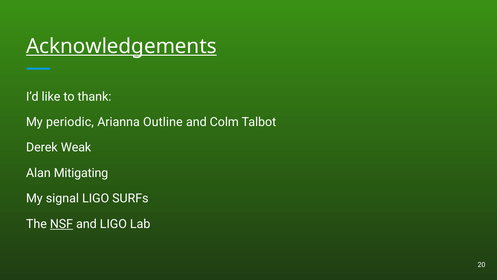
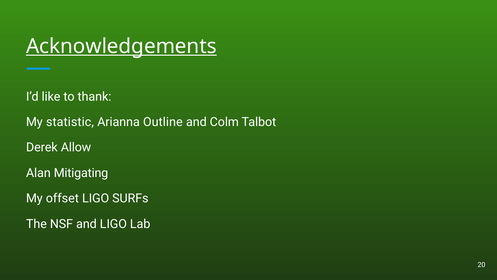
periodic: periodic -> statistic
Weak: Weak -> Allow
signal: signal -> offset
NSF underline: present -> none
